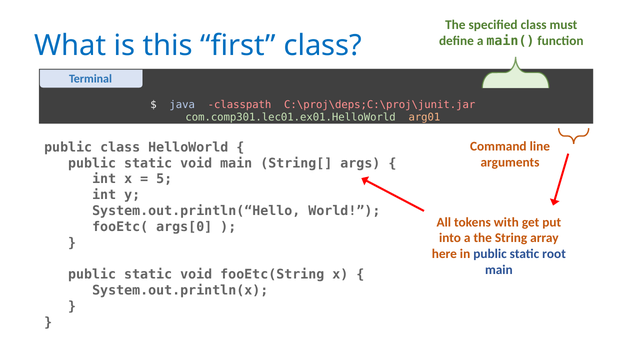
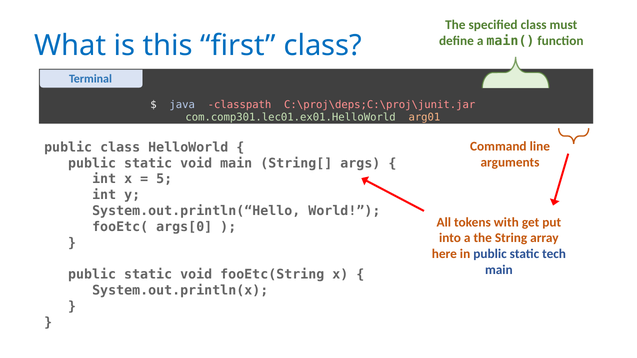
root: root -> tech
